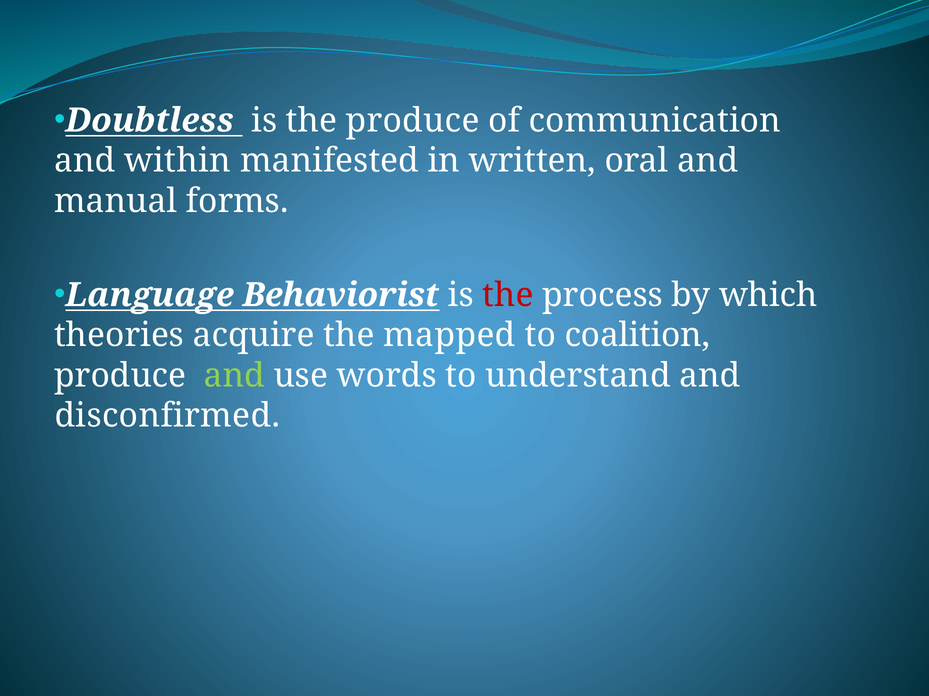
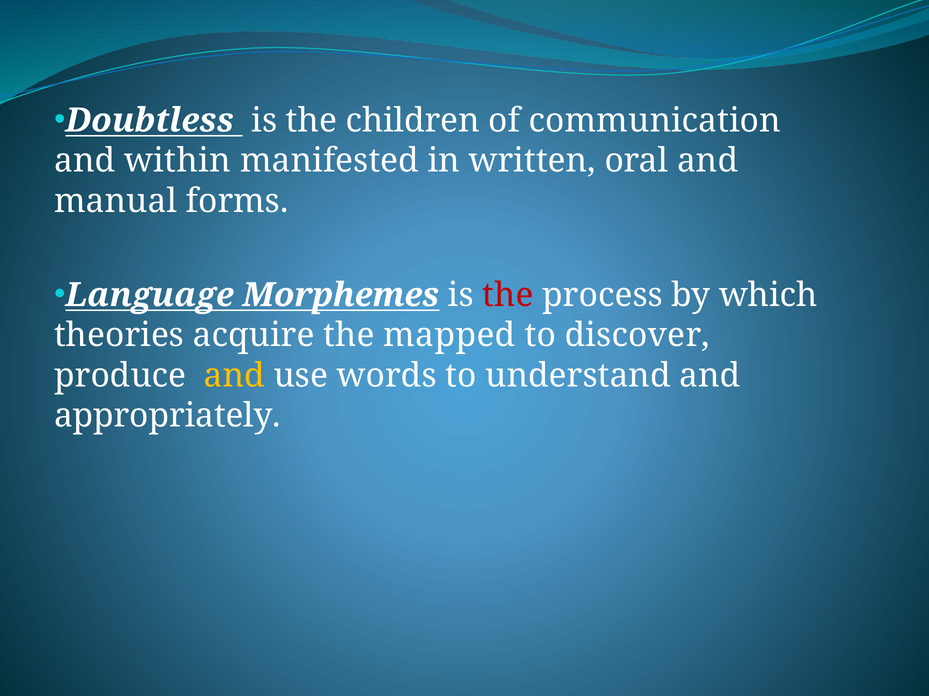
the produce: produce -> children
Behaviorist: Behaviorist -> Morphemes
coalition: coalition -> discover
and at (234, 376) colour: light green -> yellow
disconfirmed: disconfirmed -> appropriately
